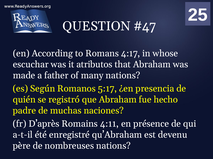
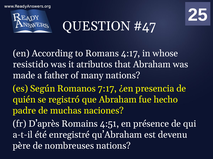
escuchar: escuchar -> resistido
5:17: 5:17 -> 7:17
4:11: 4:11 -> 4:51
